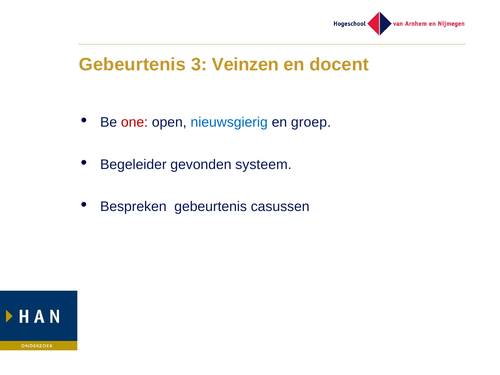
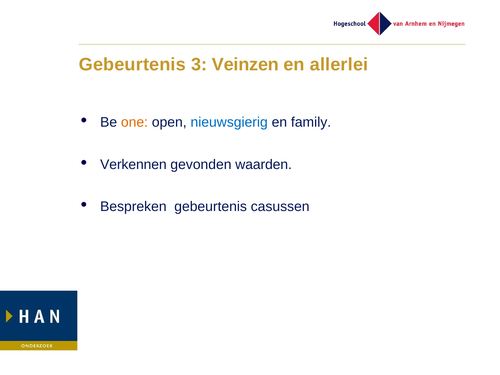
docent: docent -> allerlei
one colour: red -> orange
groep: groep -> family
Begeleider: Begeleider -> Verkennen
systeem: systeem -> waarden
